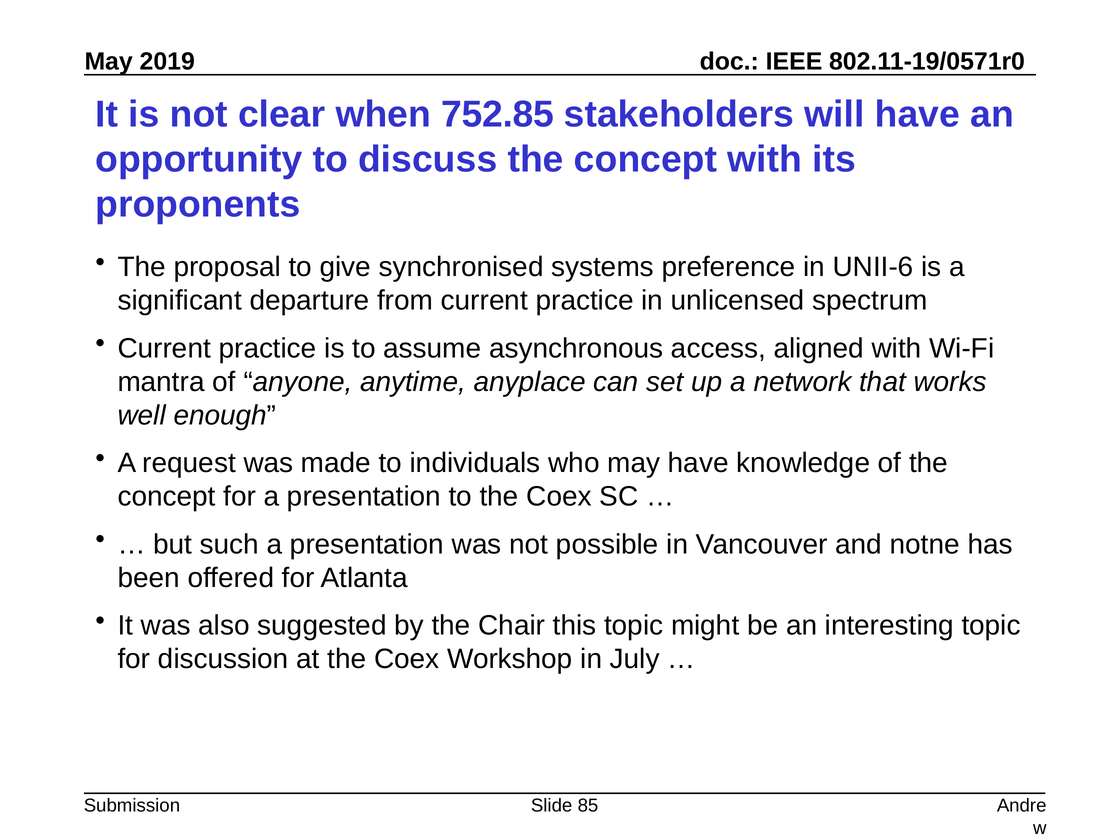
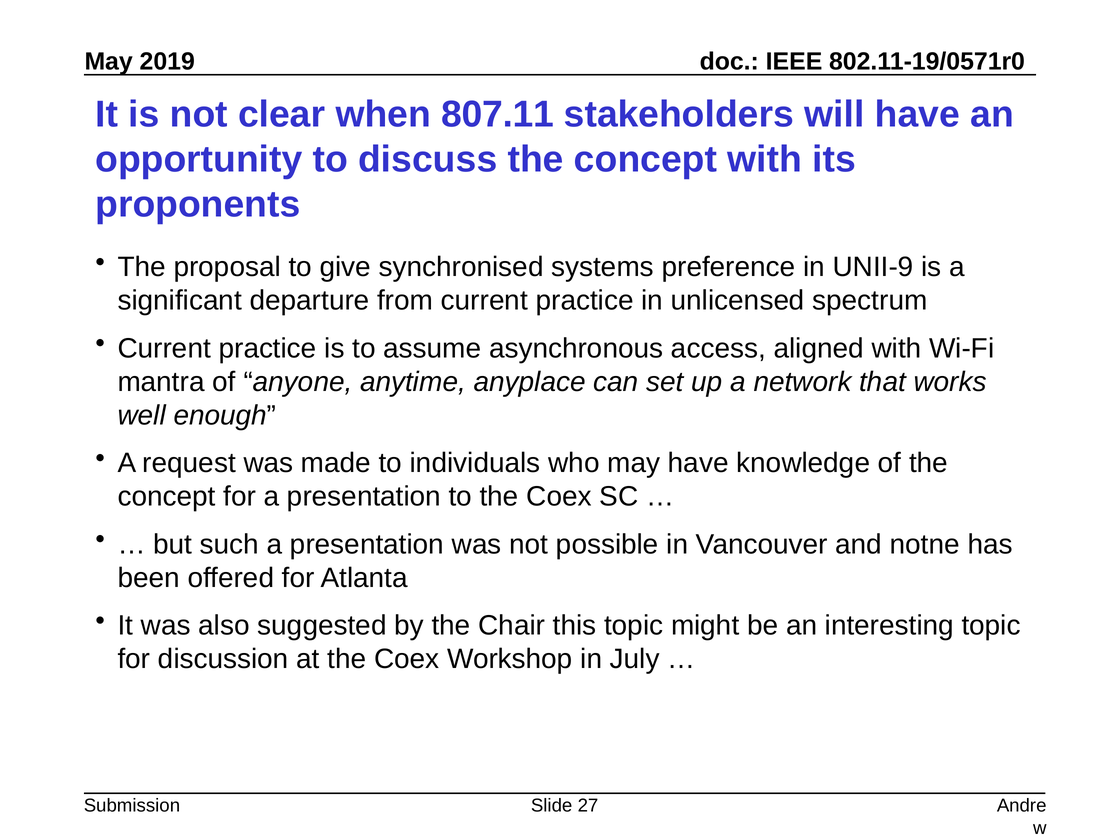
752.85: 752.85 -> 807.11
UNII-6: UNII-6 -> UNII-9
85: 85 -> 27
